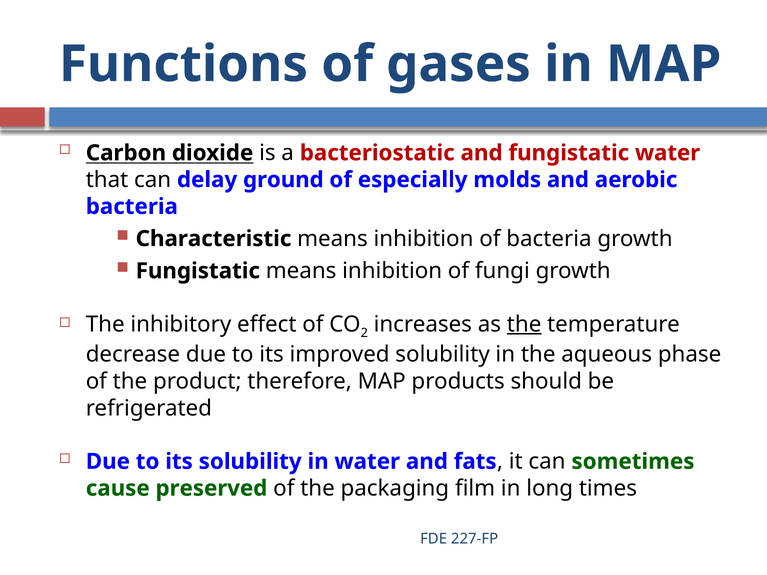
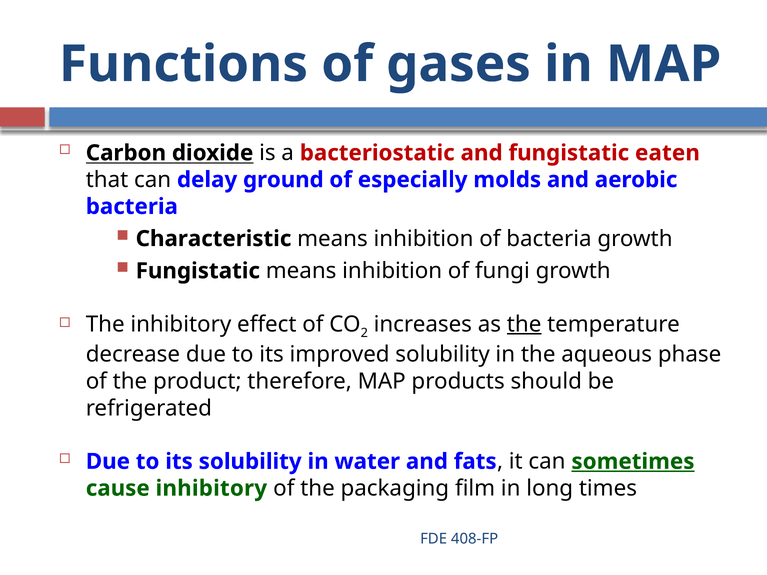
fungistatic water: water -> eaten
sometimes underline: none -> present
cause preserved: preserved -> inhibitory
227-FP: 227-FP -> 408-FP
